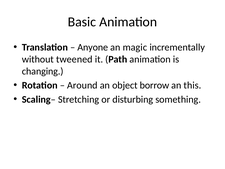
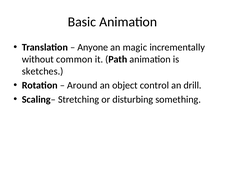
tweened: tweened -> common
changing: changing -> sketches
borrow: borrow -> control
this: this -> drill
